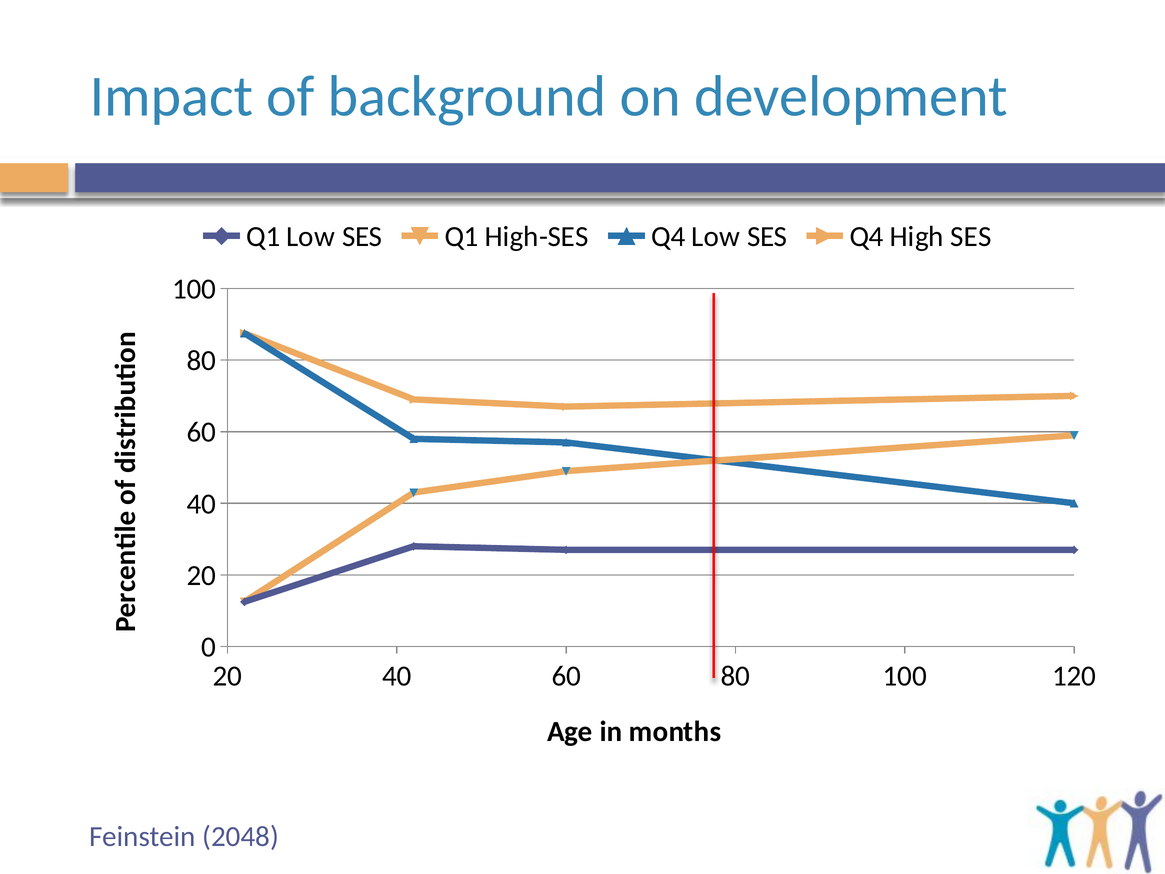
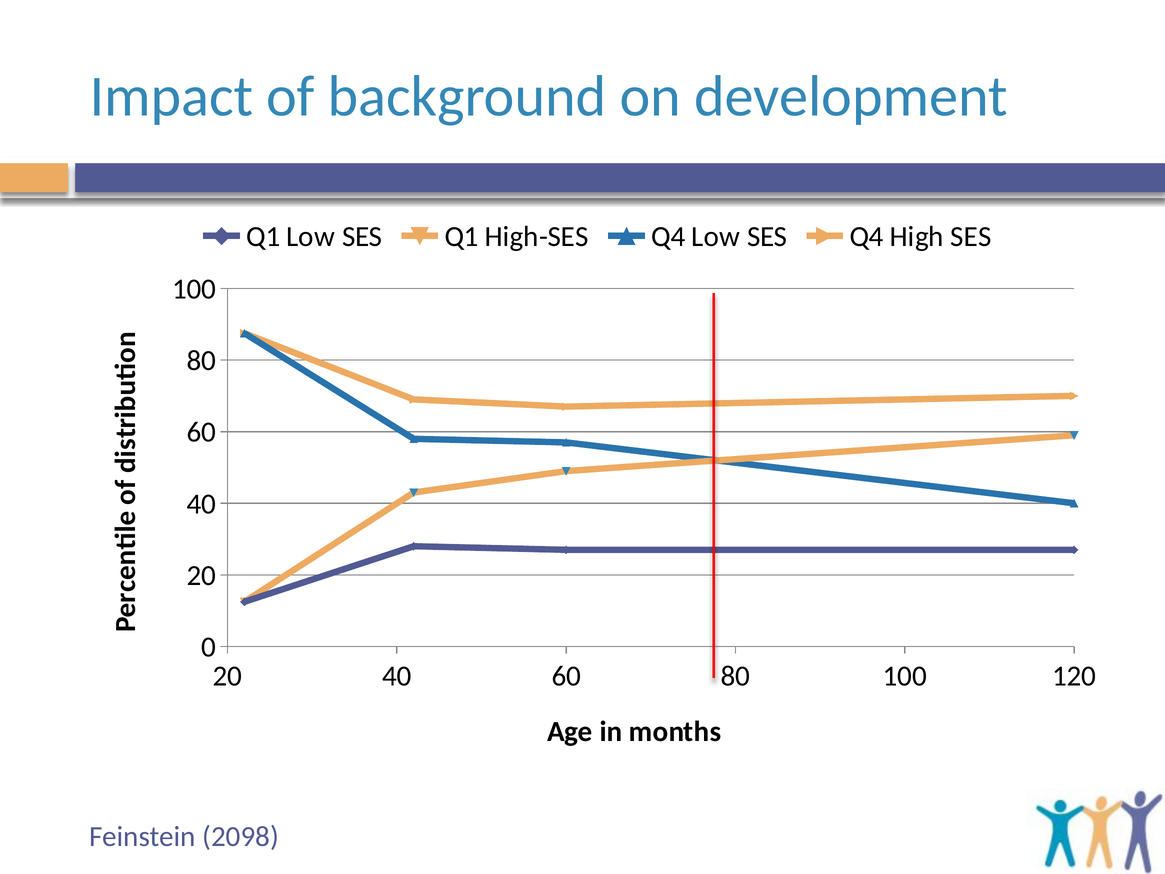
2048: 2048 -> 2098
